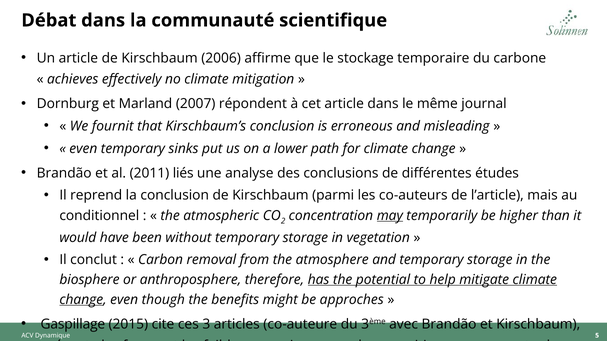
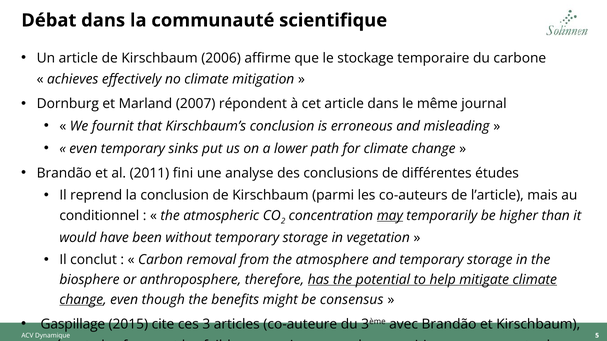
liés: liés -> fini
approches: approches -> consensus
